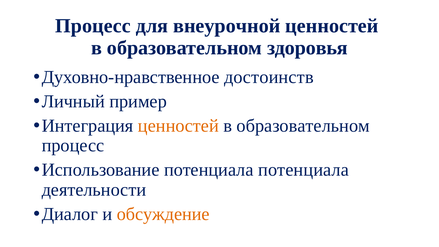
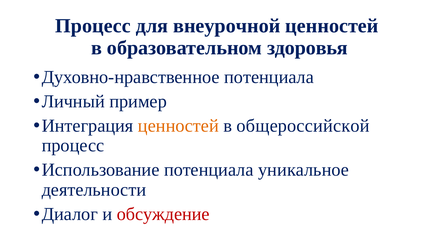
Духовно-нравственное достоинств: достоинств -> потенциала
образовательном at (303, 126): образовательном -> общероссийской
потенциала потенциала: потенциала -> уникальное
обсуждение colour: orange -> red
